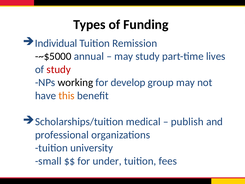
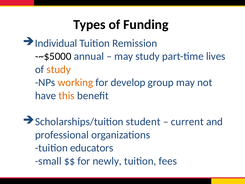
study at (59, 69) colour: red -> orange
working colour: black -> orange
medical: medical -> student
publish: publish -> current
university: university -> educators
under: under -> newly
